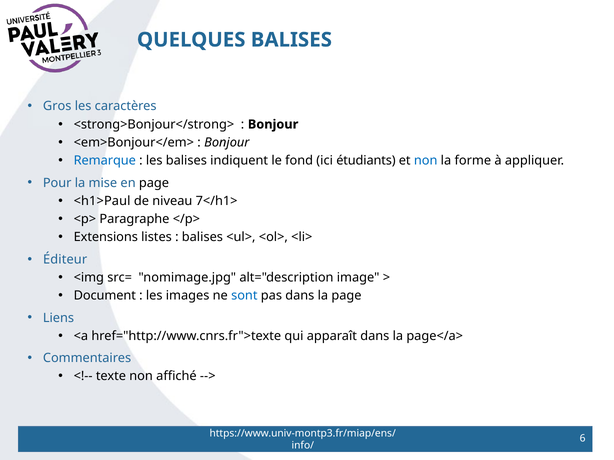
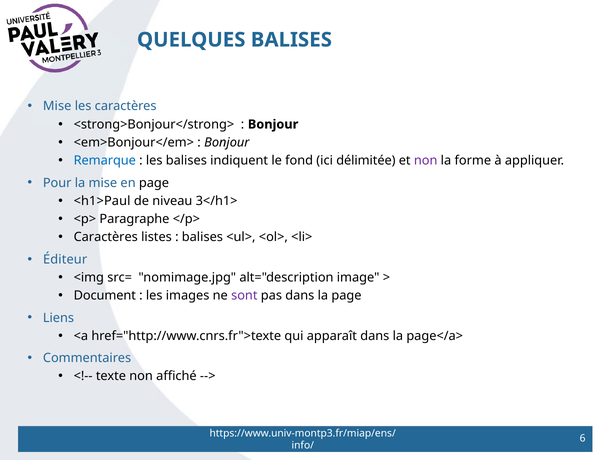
Gros at (57, 106): Gros -> Mise
étudiants: étudiants -> délimitée
non at (426, 161) colour: blue -> purple
7</h1>: 7</h1> -> 3</h1>
Extensions at (106, 237): Extensions -> Caractères
sont colour: blue -> purple
